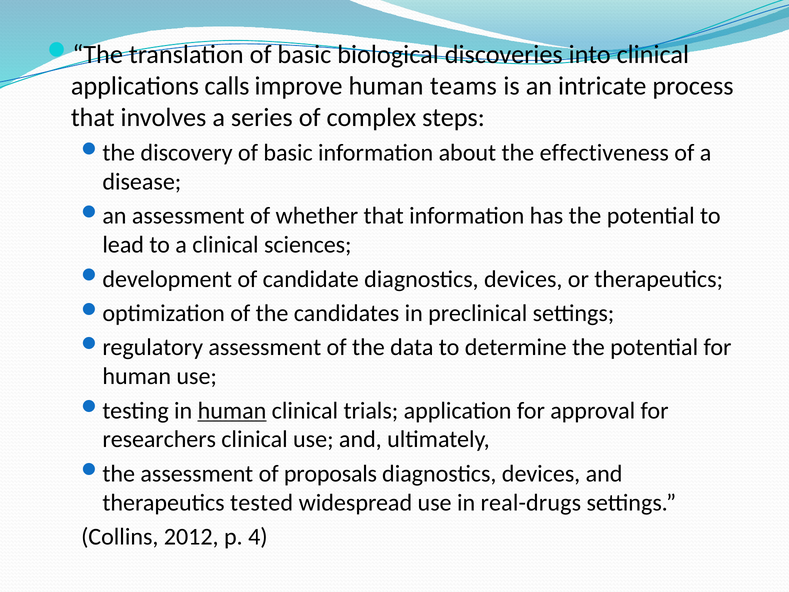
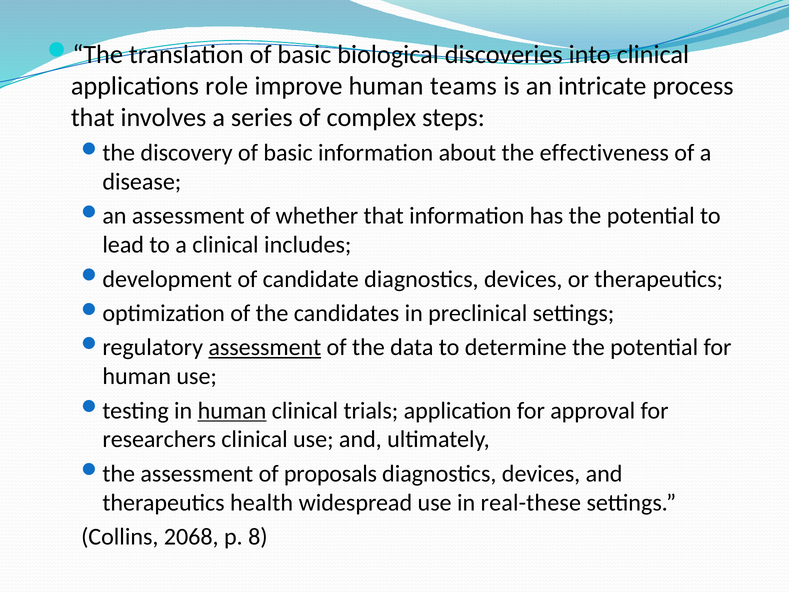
calls: calls -> role
sciences: sciences -> includes
assessment at (265, 347) underline: none -> present
tested: tested -> health
real-drugs: real-drugs -> real-these
2012: 2012 -> 2068
4: 4 -> 8
